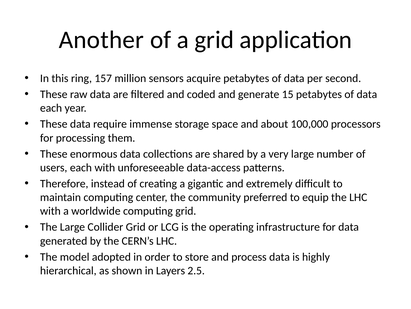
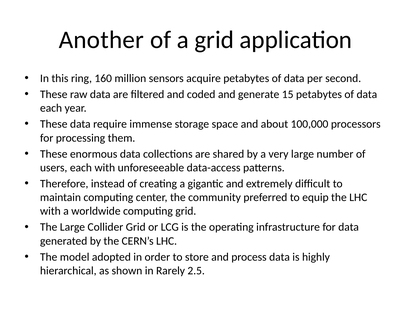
157: 157 -> 160
Layers: Layers -> Rarely
